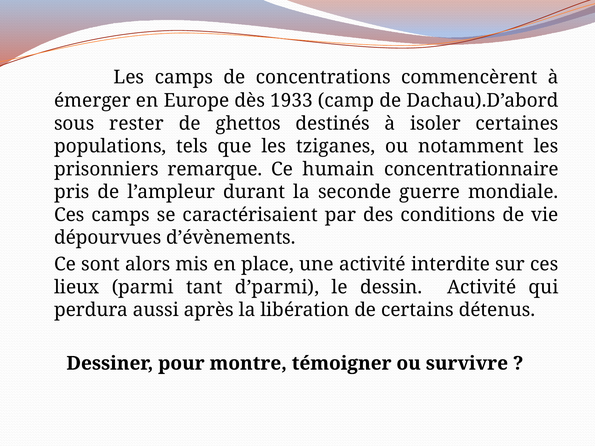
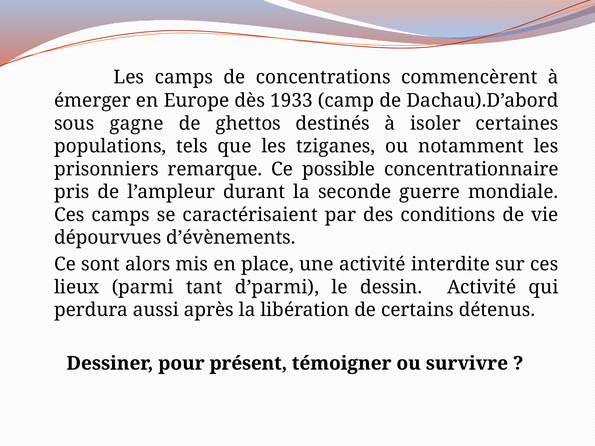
rester: rester -> gagne
humain: humain -> possible
montre: montre -> présent
